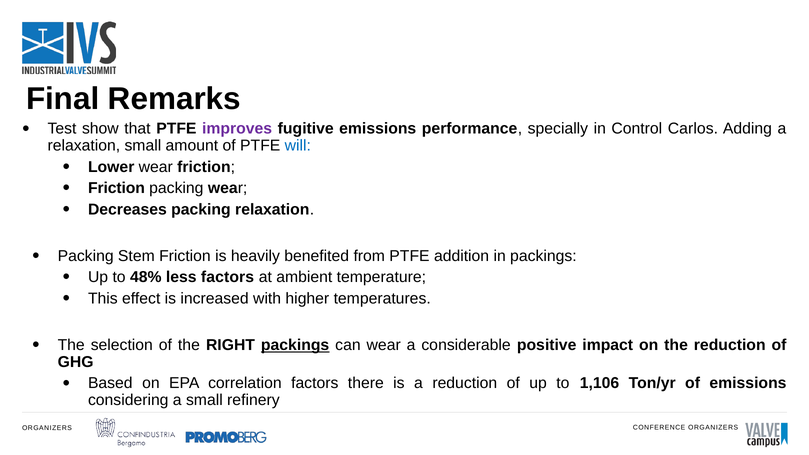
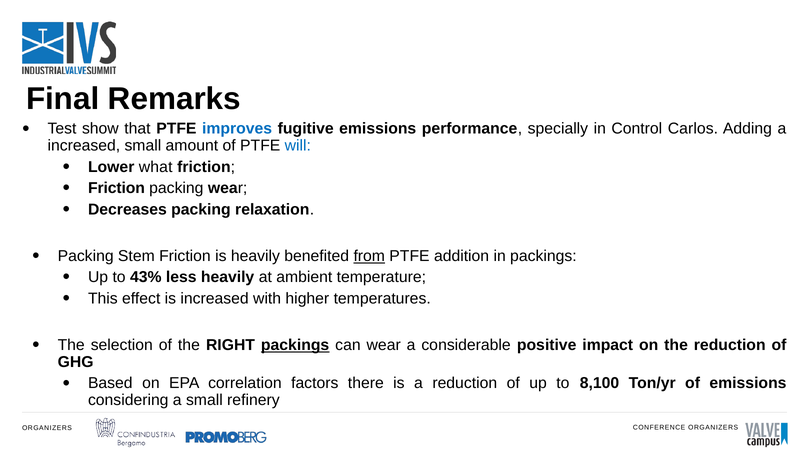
improves colour: purple -> blue
relaxation at (84, 146): relaxation -> increased
Lower wear: wear -> what
from underline: none -> present
48%: 48% -> 43%
less factors: factors -> heavily
1,106: 1,106 -> 8,100
